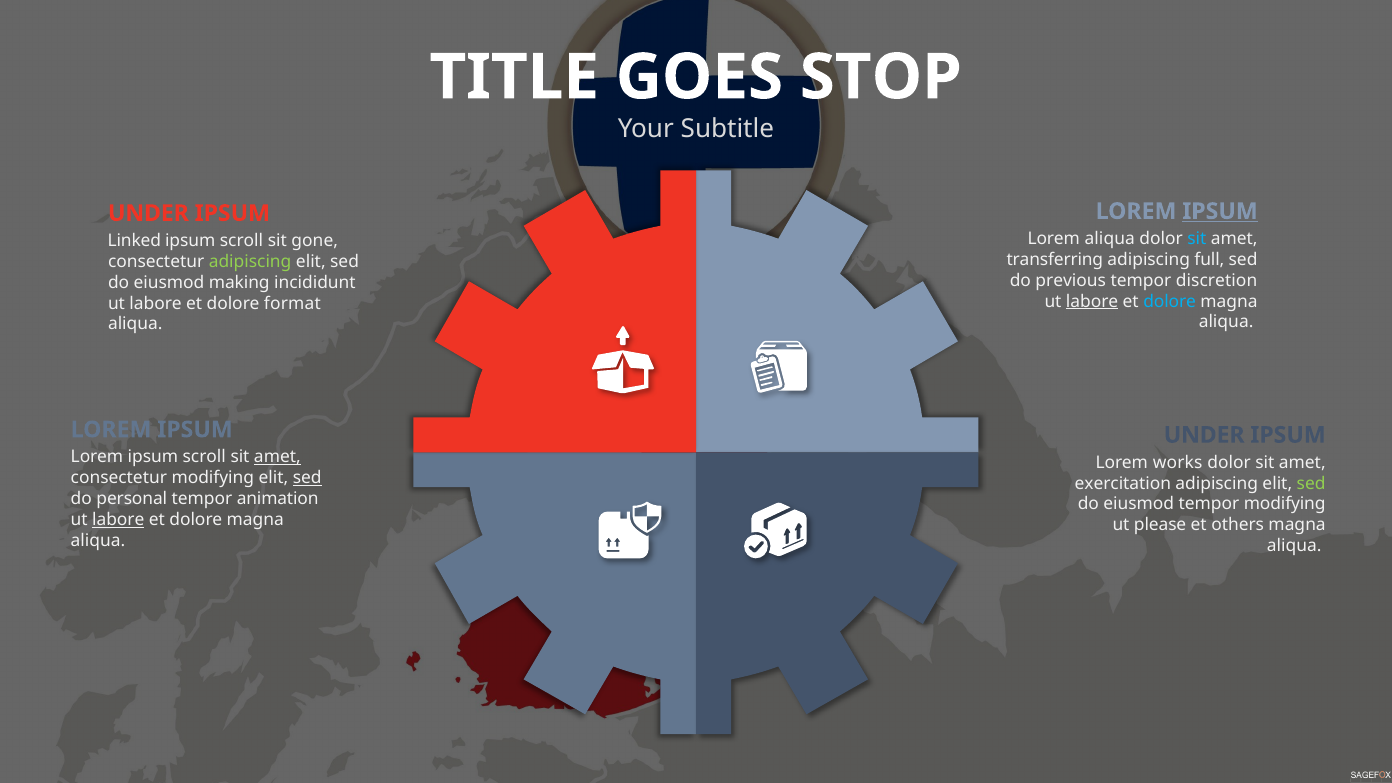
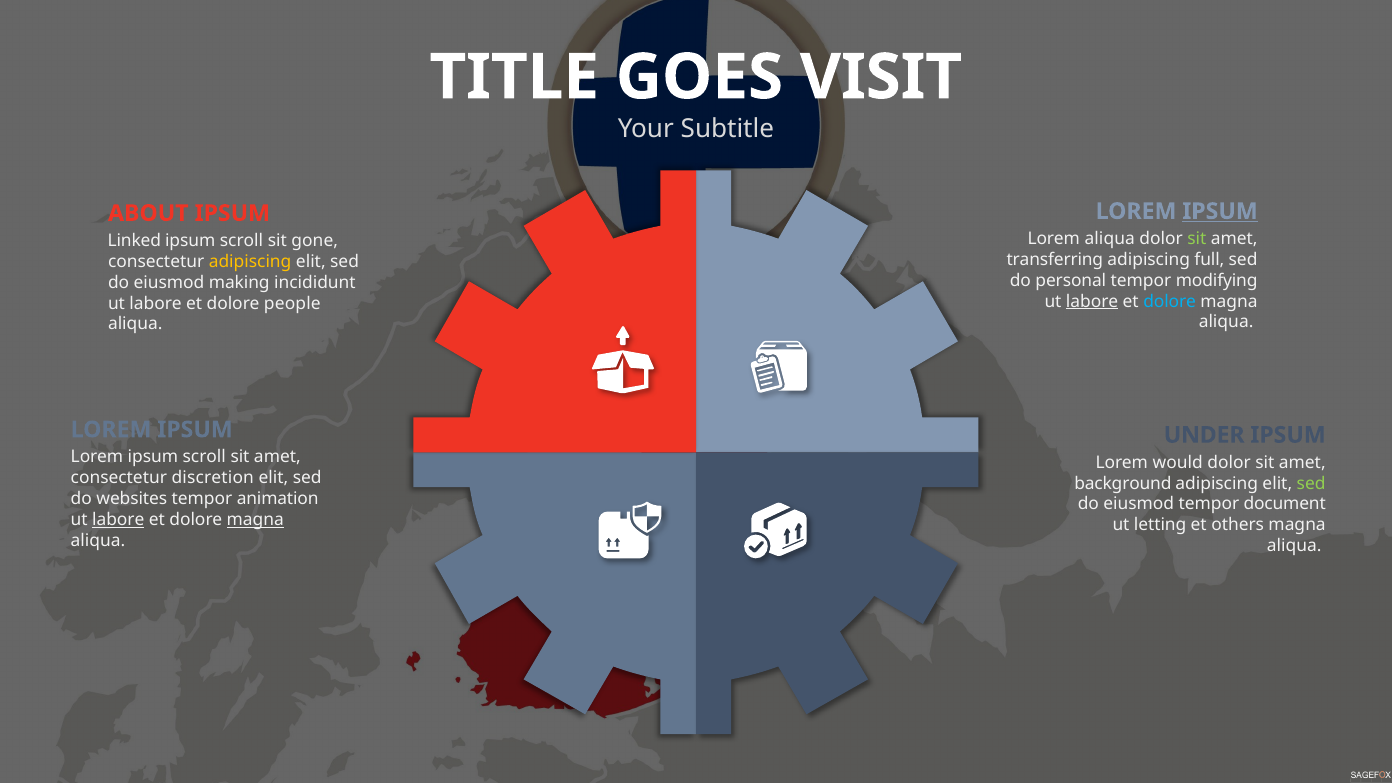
STOP: STOP -> VISIT
UNDER at (148, 213): UNDER -> ABOUT
sit at (1197, 239) colour: light blue -> light green
adipiscing at (250, 262) colour: light green -> yellow
previous: previous -> personal
discretion: discretion -> modifying
format: format -> people
amet at (277, 457) underline: present -> none
works: works -> would
consectetur modifying: modifying -> discretion
sed at (307, 478) underline: present -> none
exercitation: exercitation -> background
personal: personal -> websites
tempor modifying: modifying -> document
magna at (255, 520) underline: none -> present
please: please -> letting
